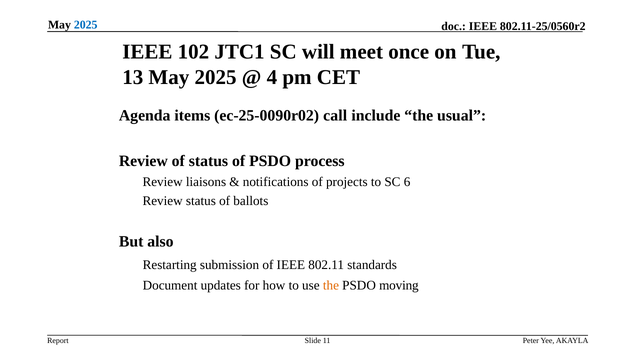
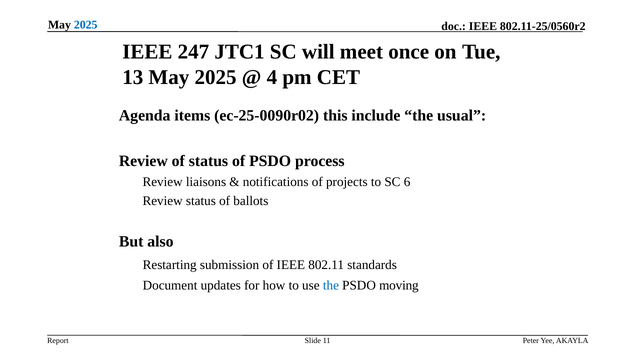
102: 102 -> 247
call: call -> this
the at (331, 285) colour: orange -> blue
